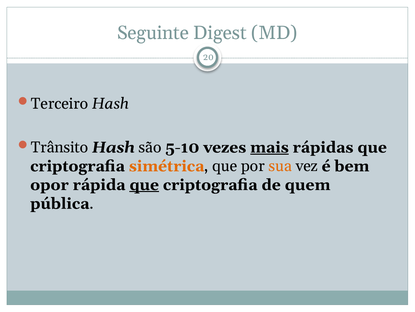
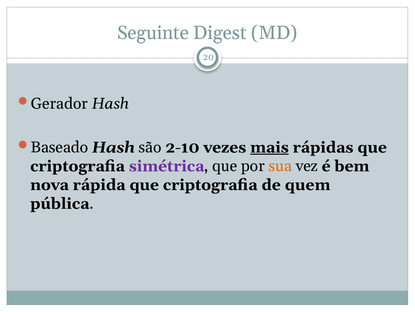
Terceiro: Terceiro -> Gerador
Trânsito: Trânsito -> Baseado
5-10: 5-10 -> 2-10
simétrica colour: orange -> purple
opor: opor -> nova
que at (144, 184) underline: present -> none
